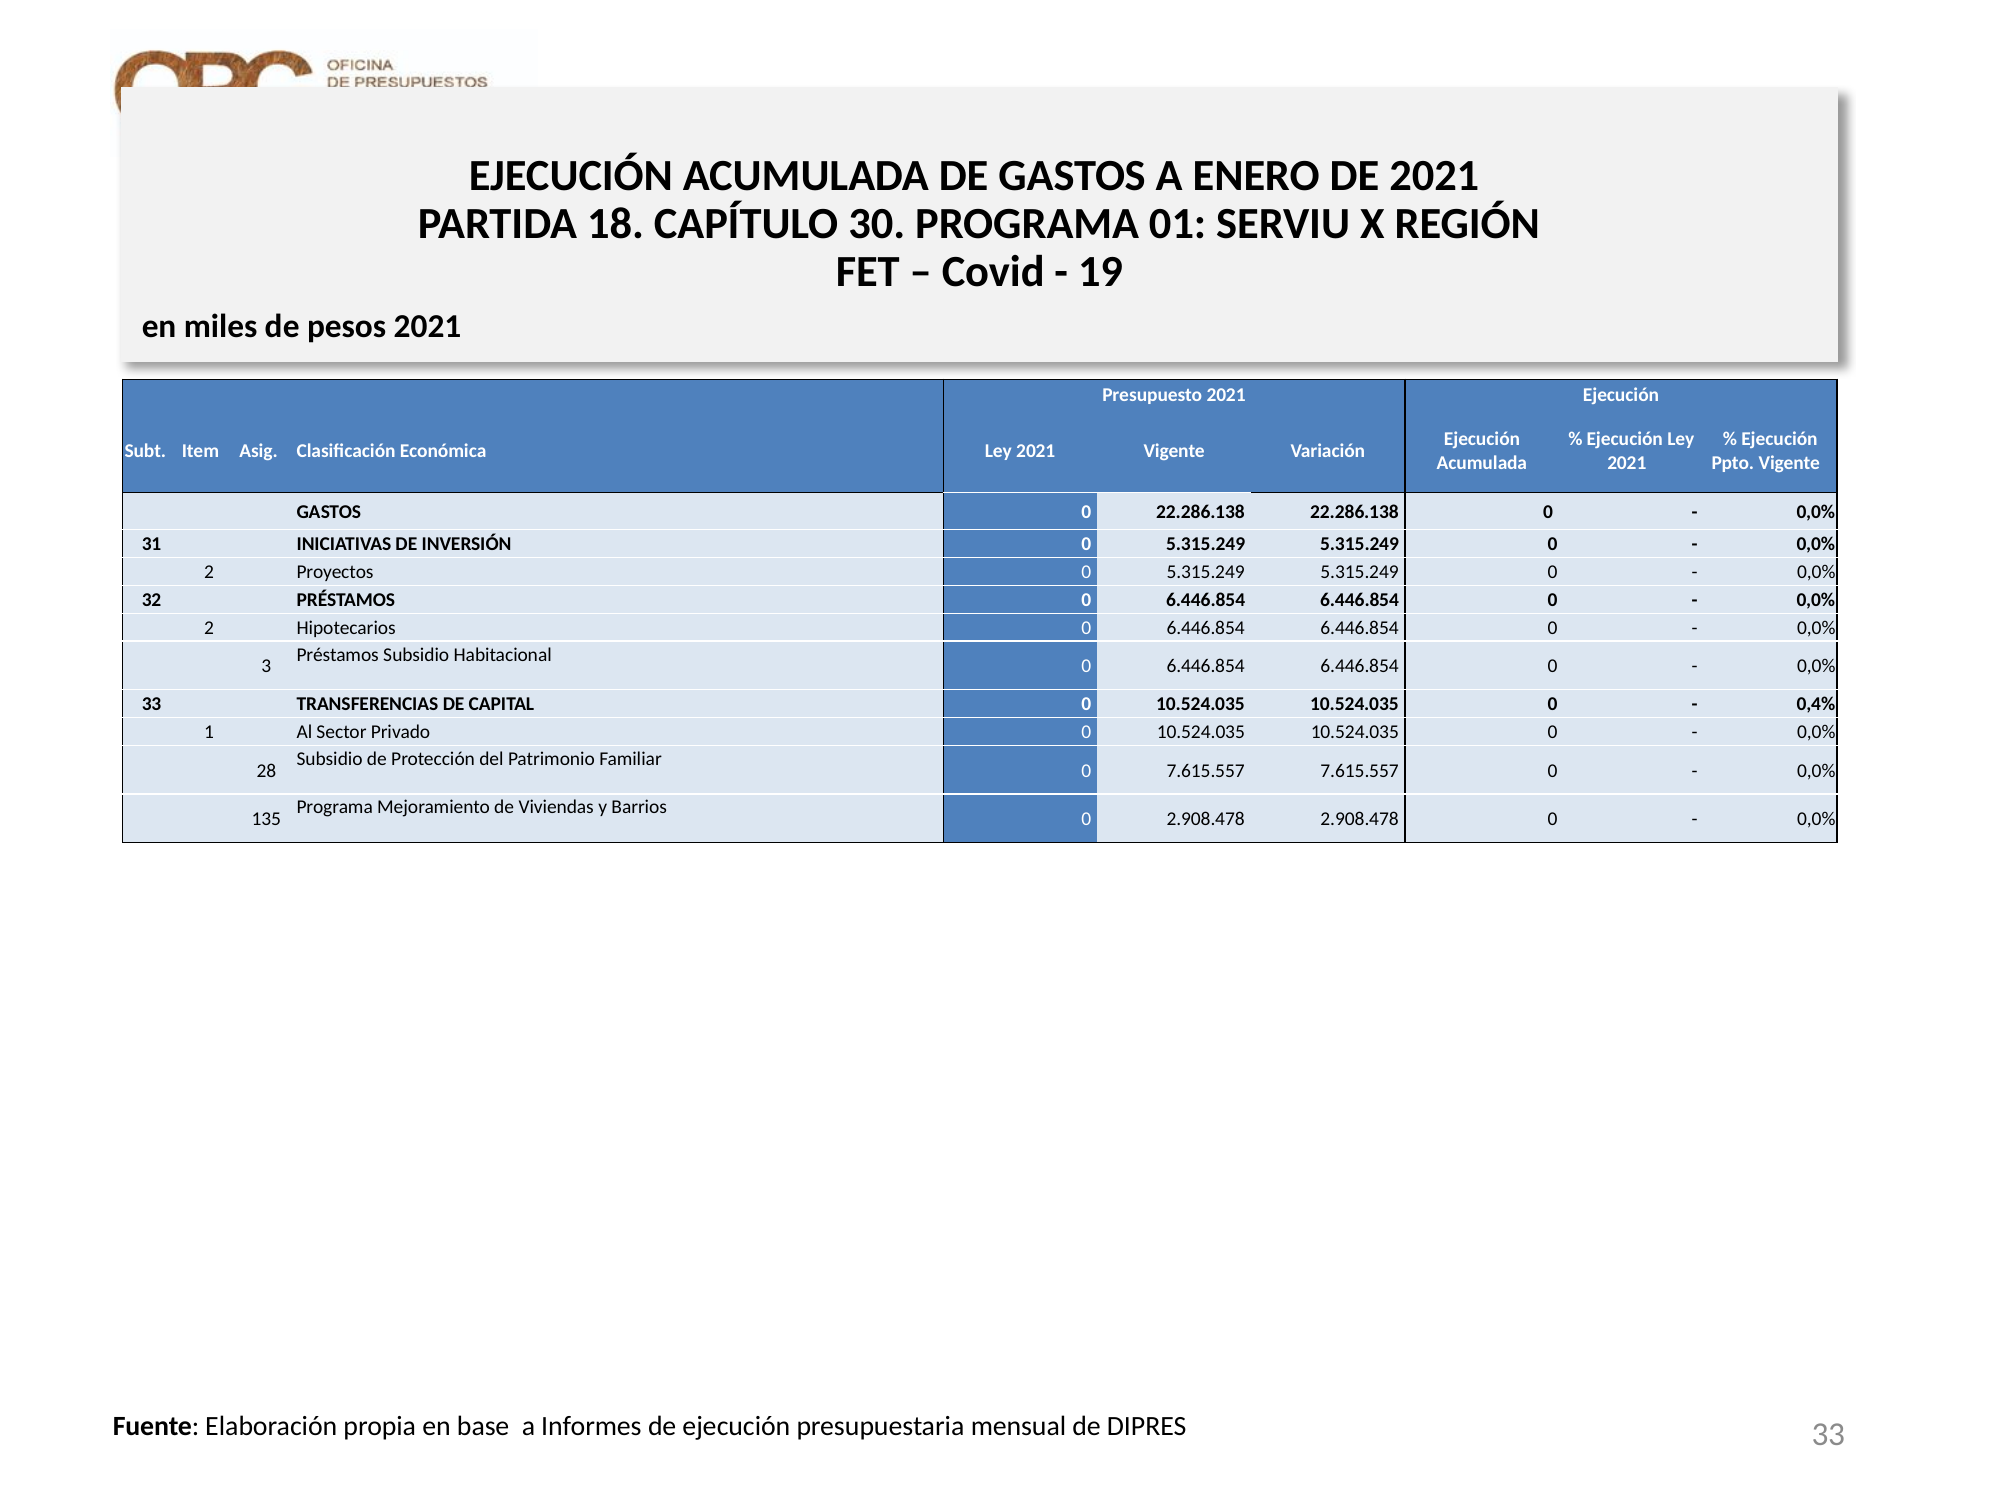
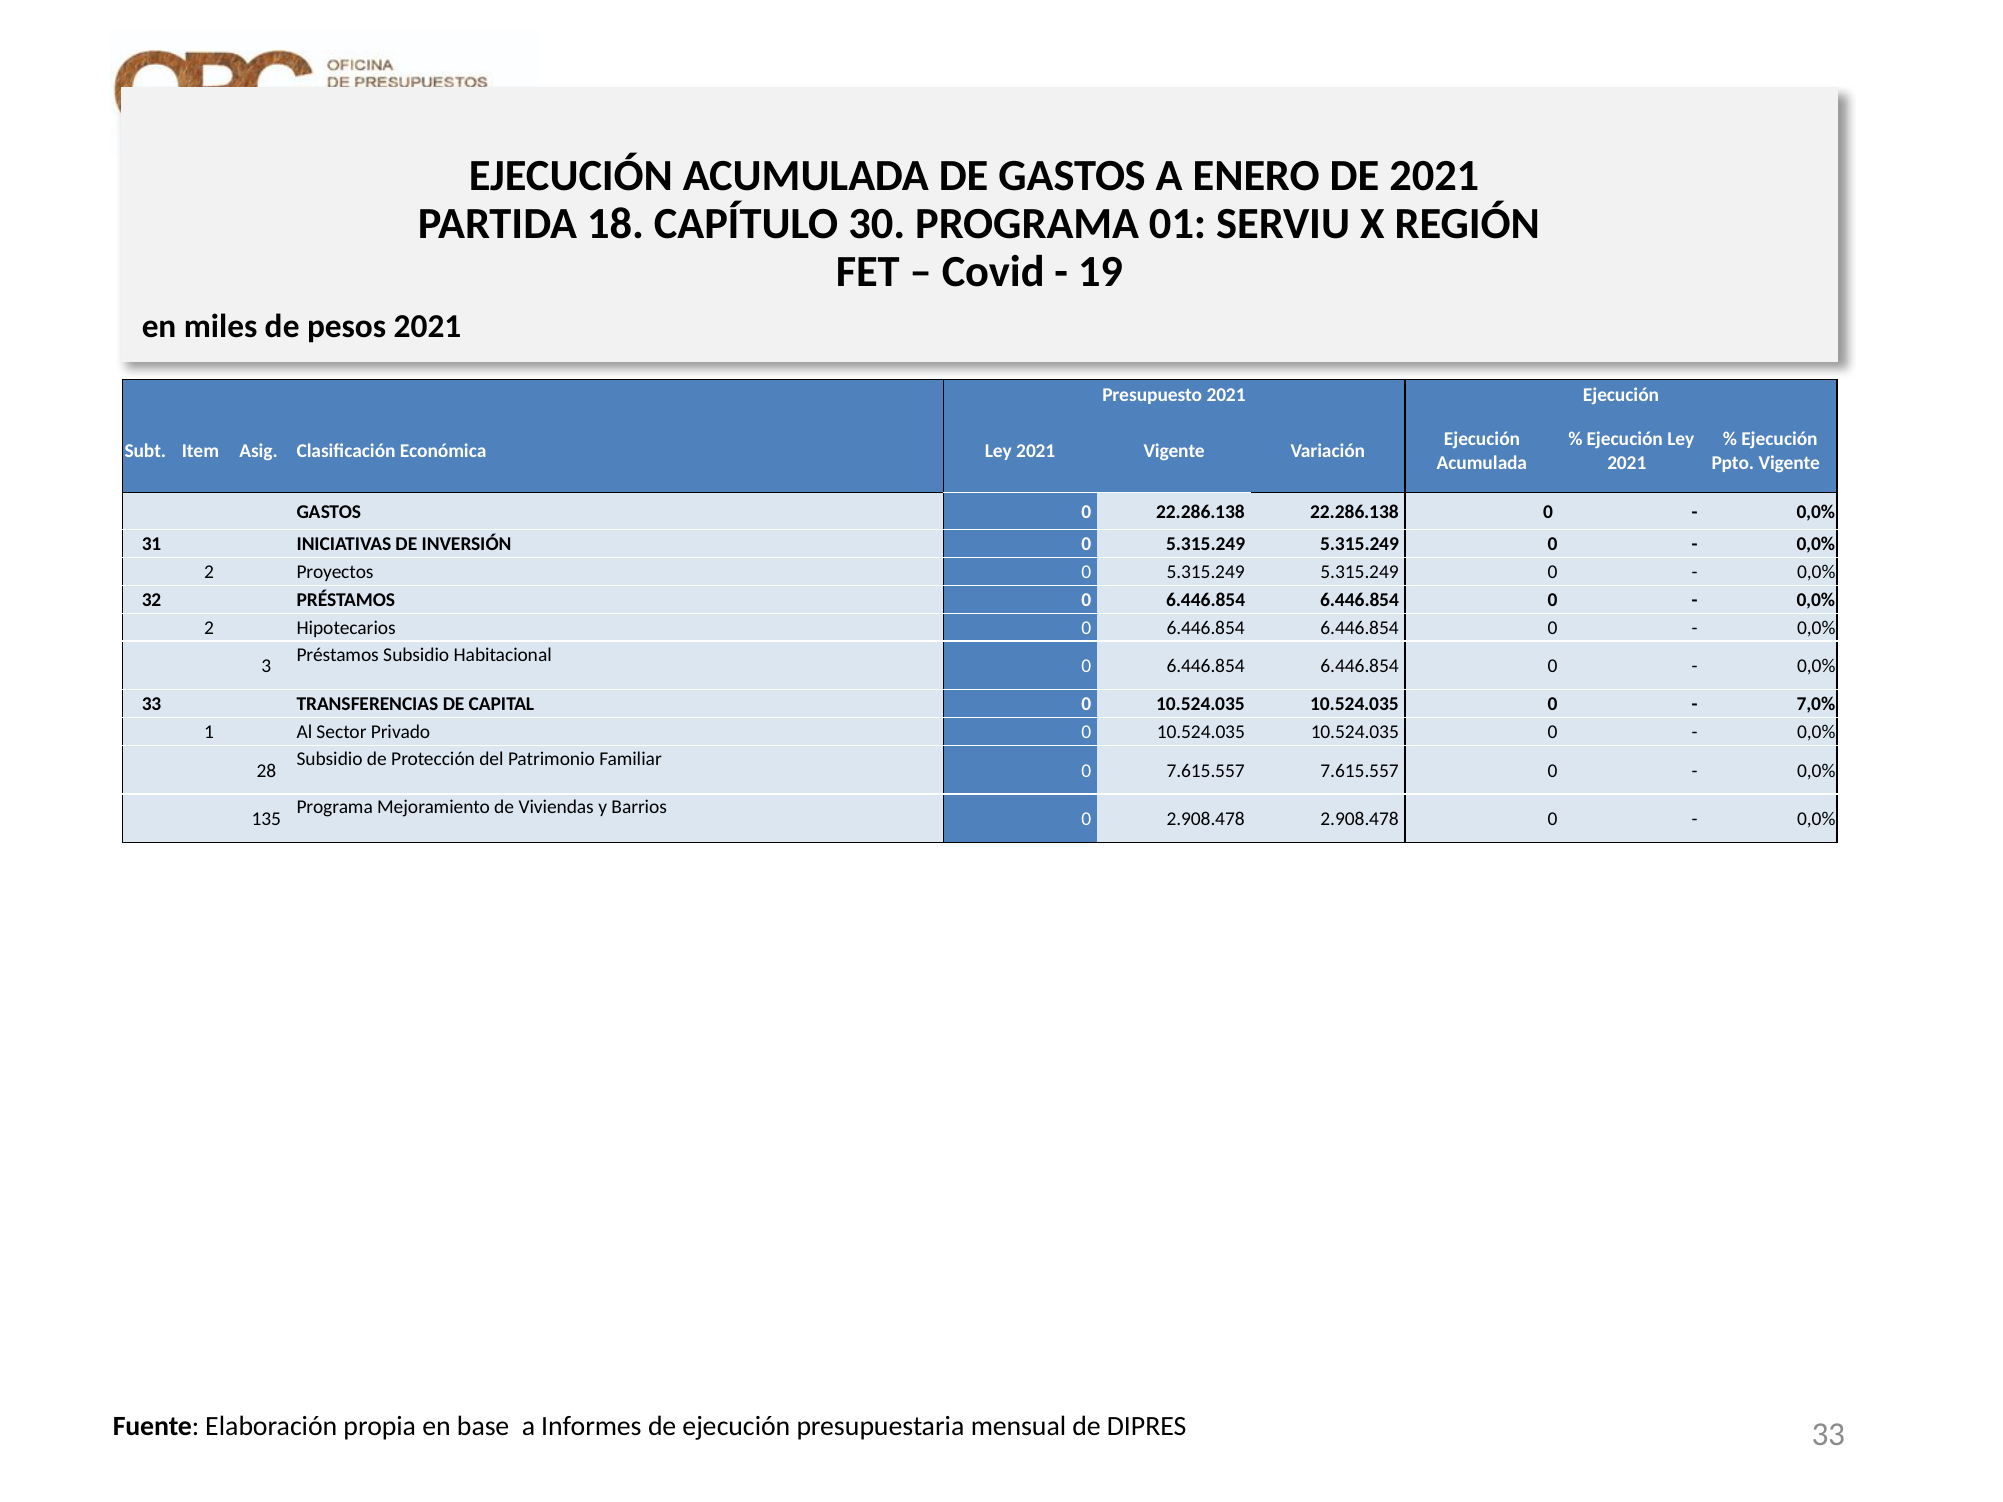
0,4%: 0,4% -> 7,0%
